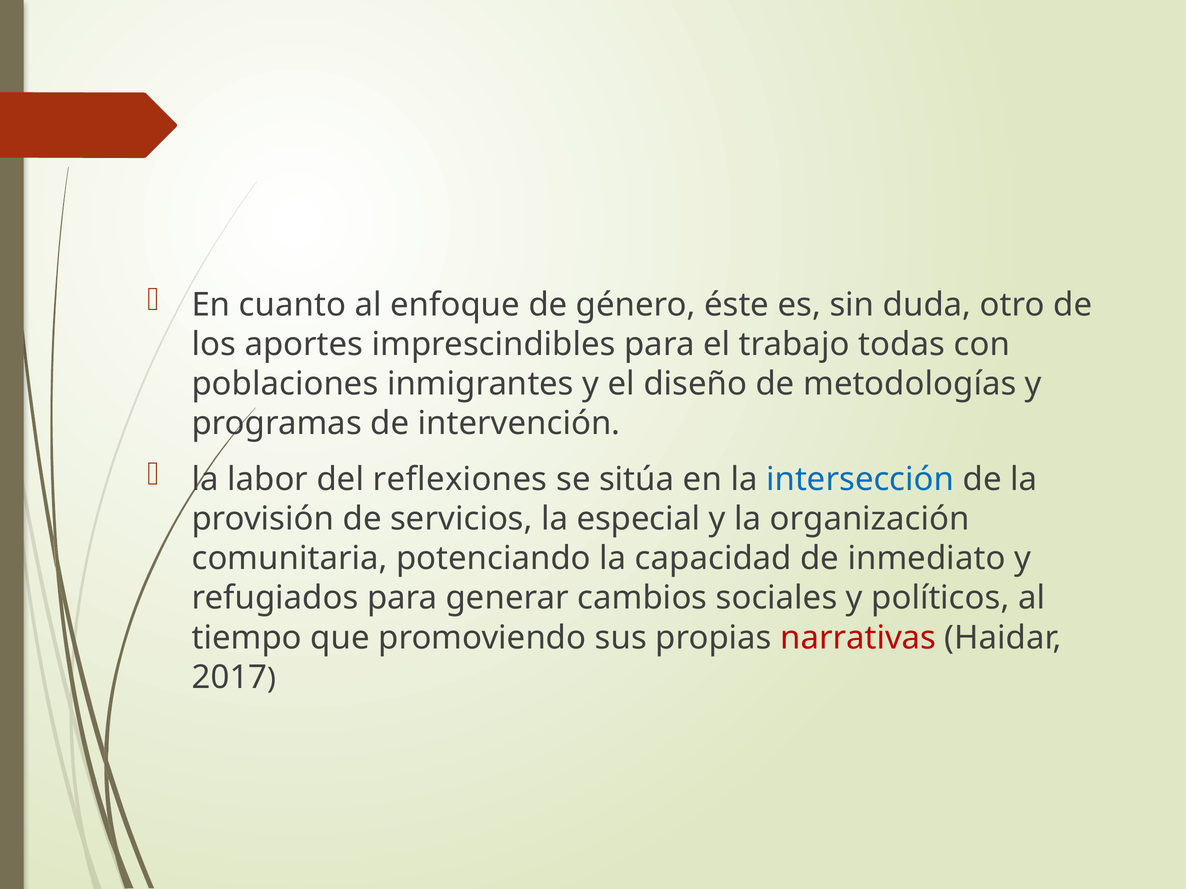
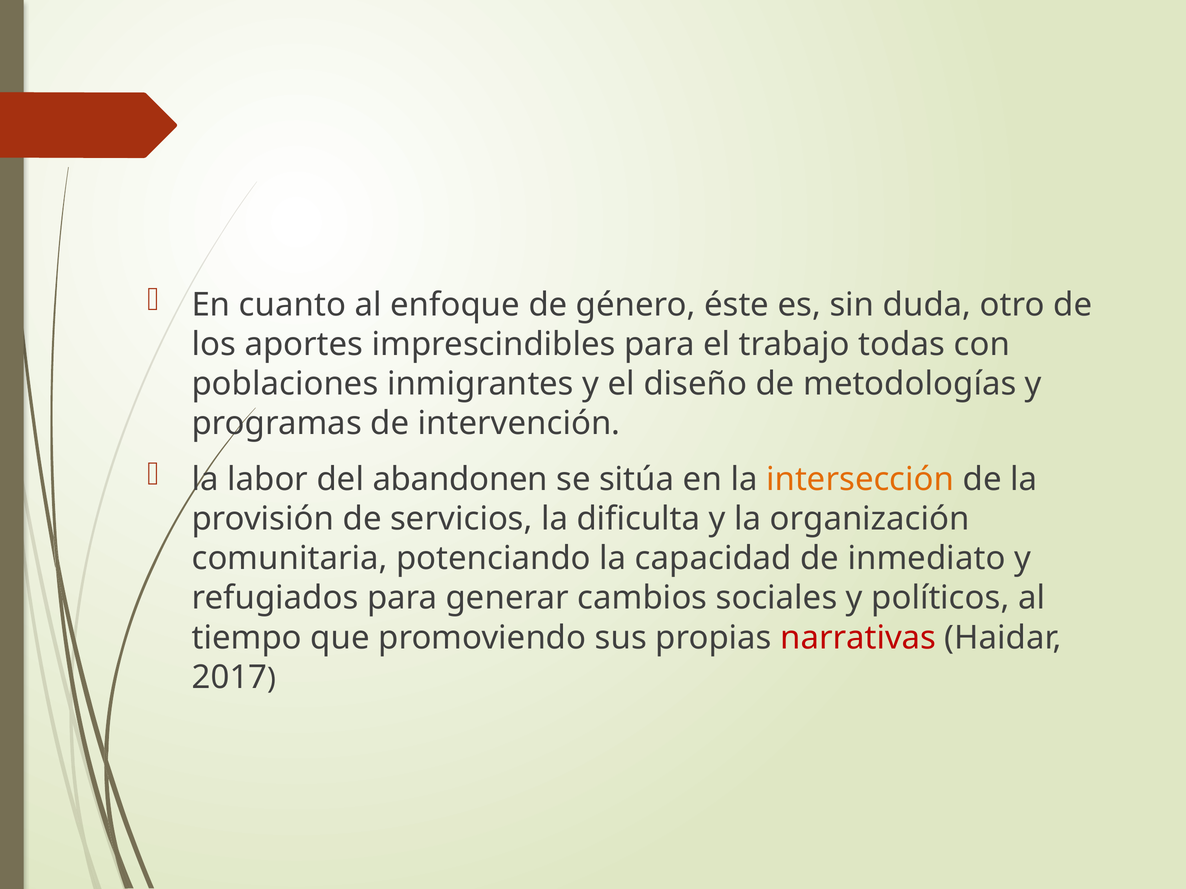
reflexiones: reflexiones -> abandonen
intersección colour: blue -> orange
especial: especial -> dificulta
